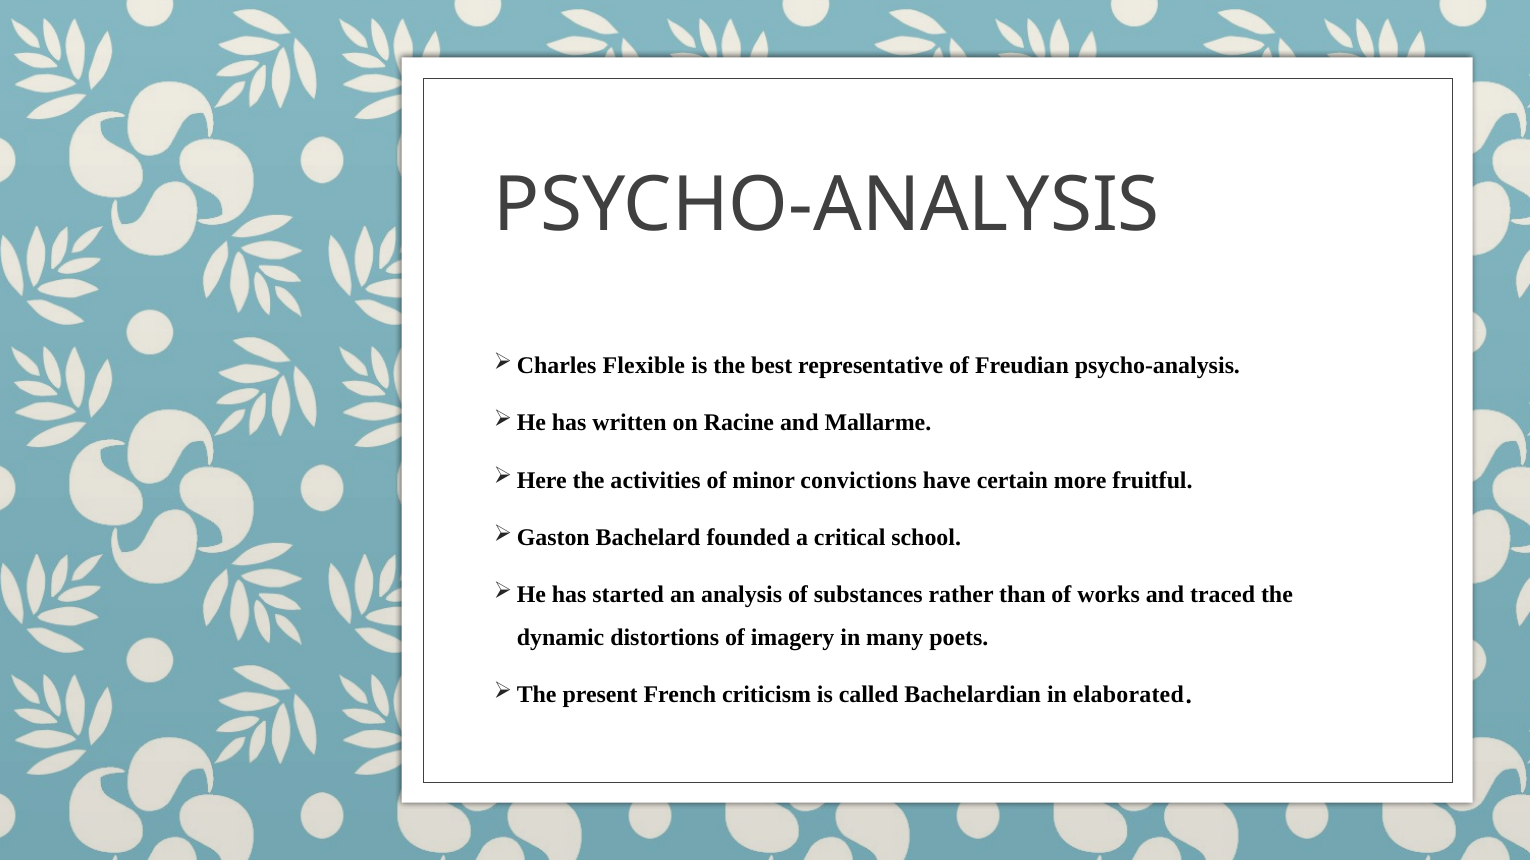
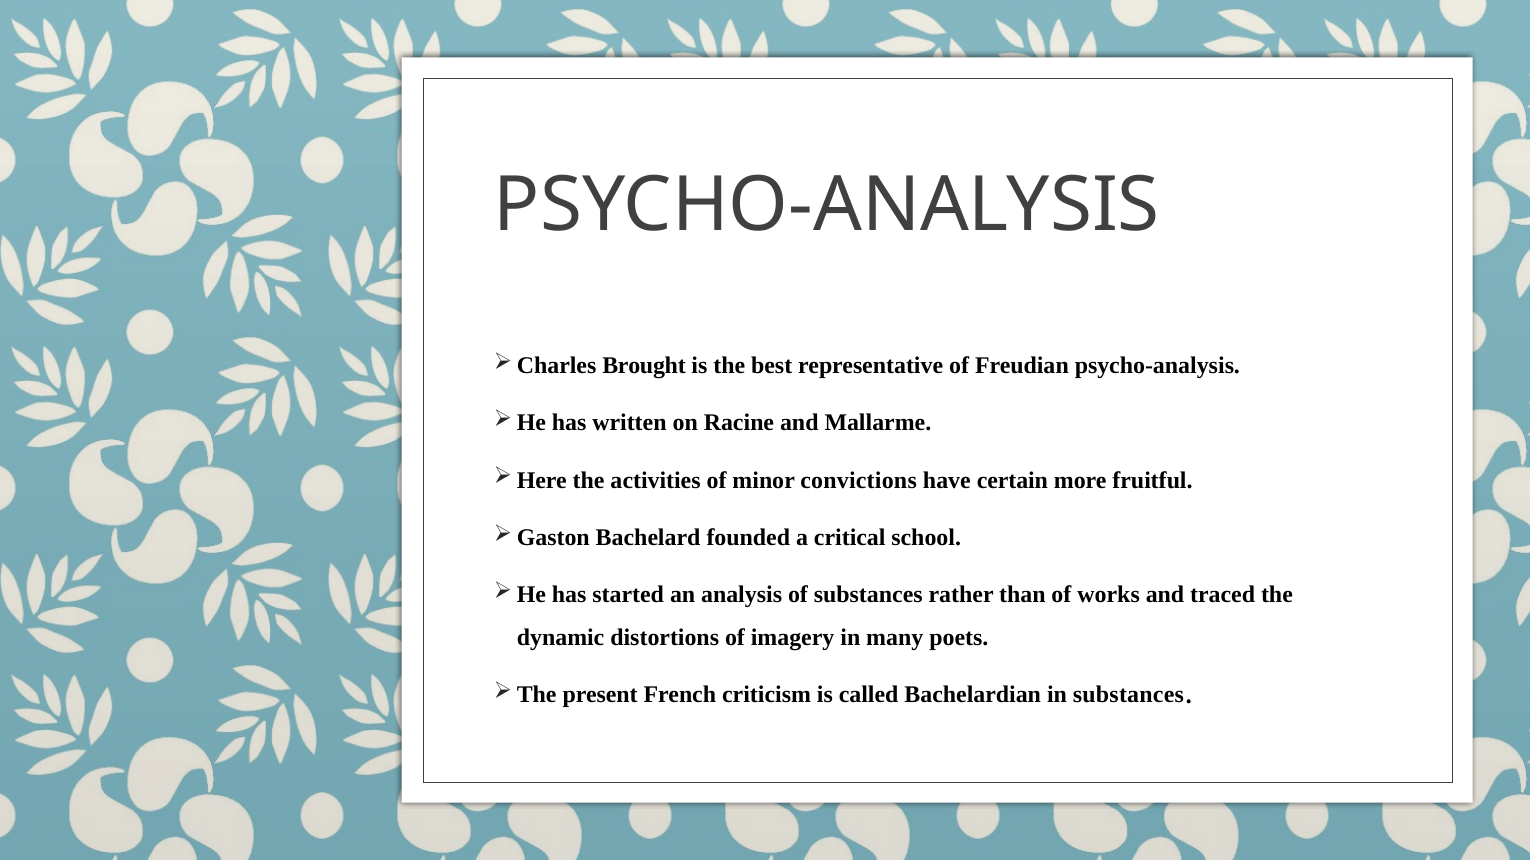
Flexible: Flexible -> Brought
in elaborated: elaborated -> substances
